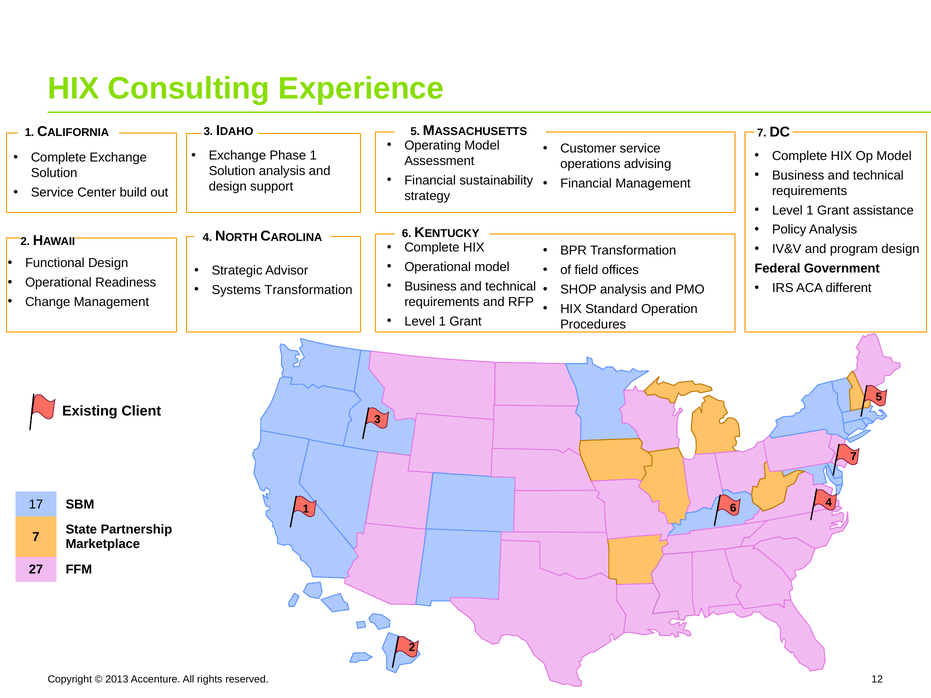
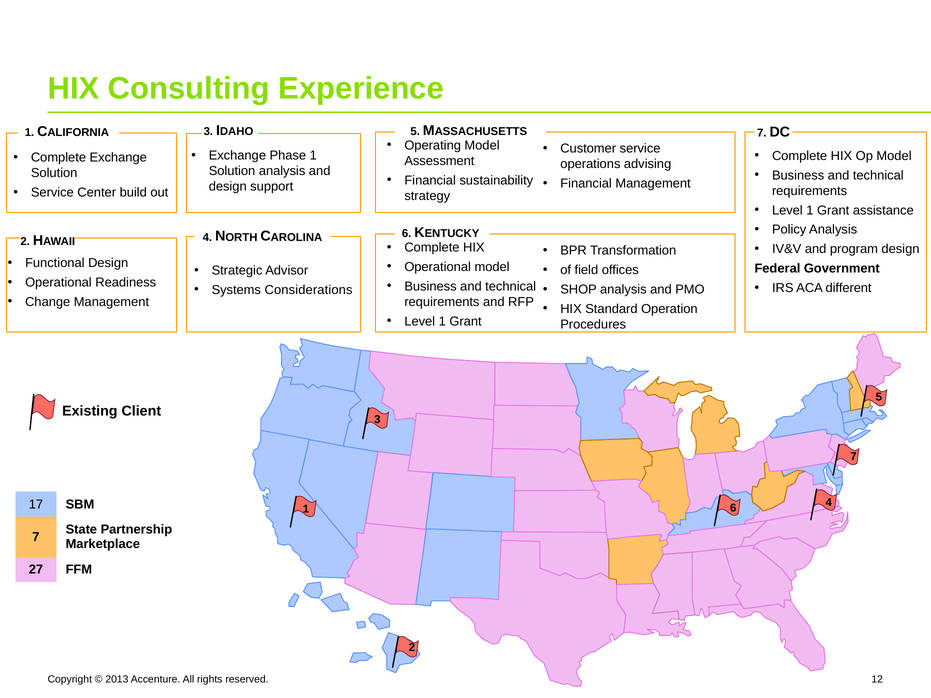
Systems Transformation: Transformation -> Considerations
